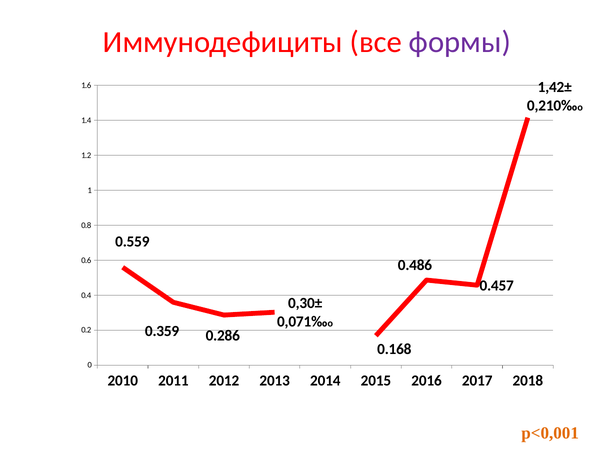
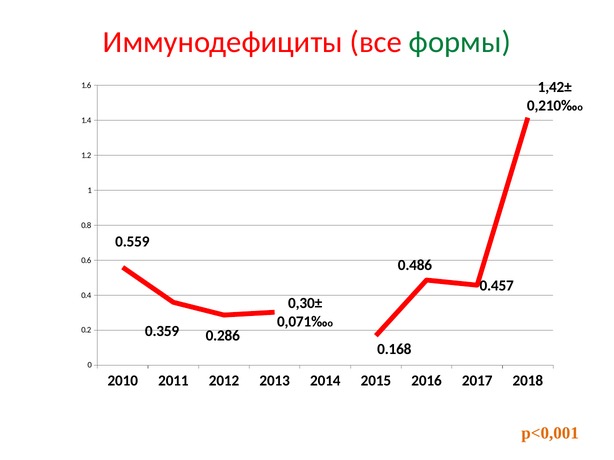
формы colour: purple -> green
